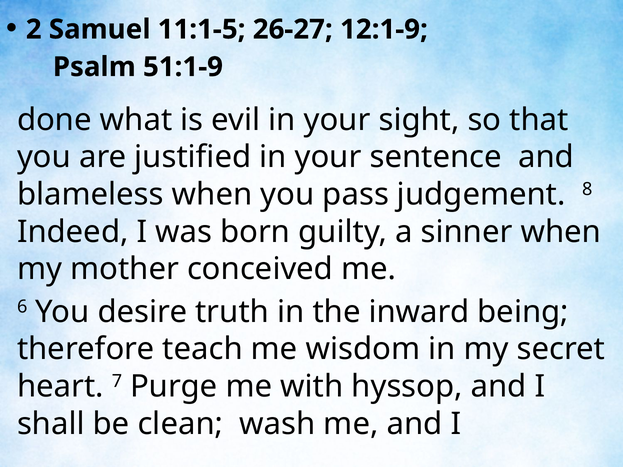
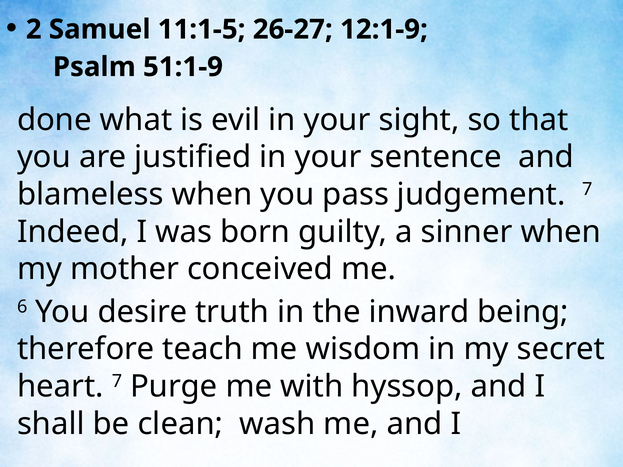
judgement 8: 8 -> 7
